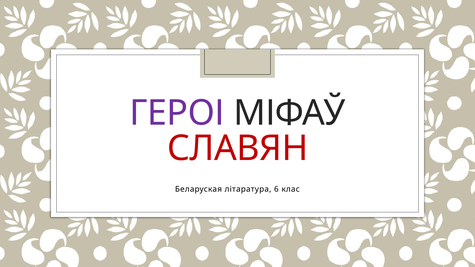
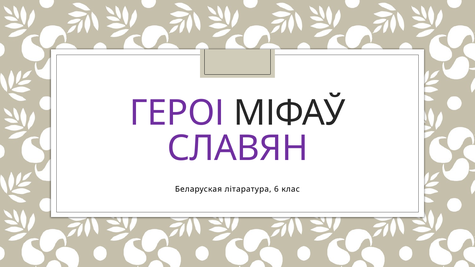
СЛАВЯН colour: red -> purple
